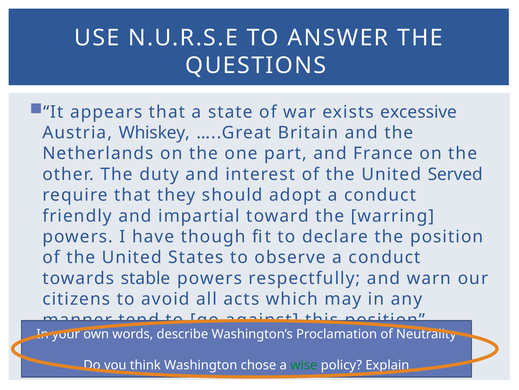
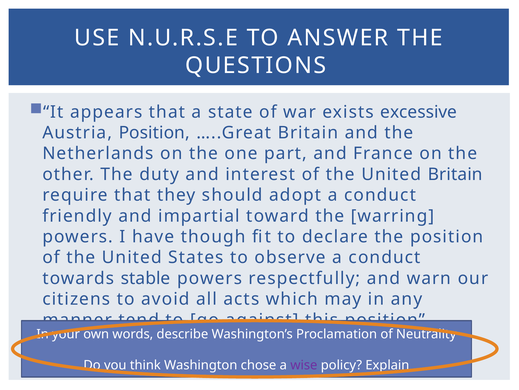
Austria Whiskey: Whiskey -> Position
United Served: Served -> Britain
wise colour: green -> purple
